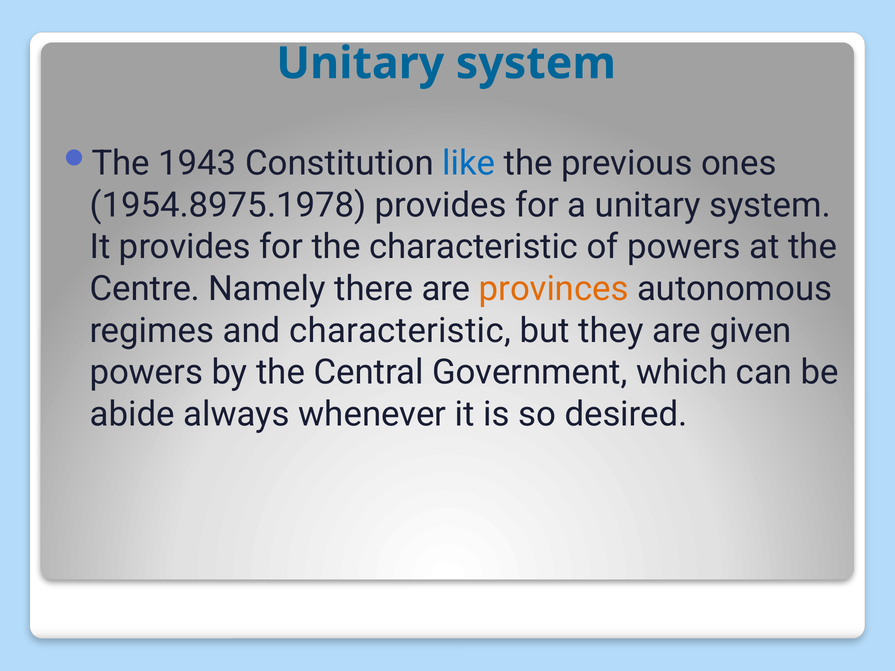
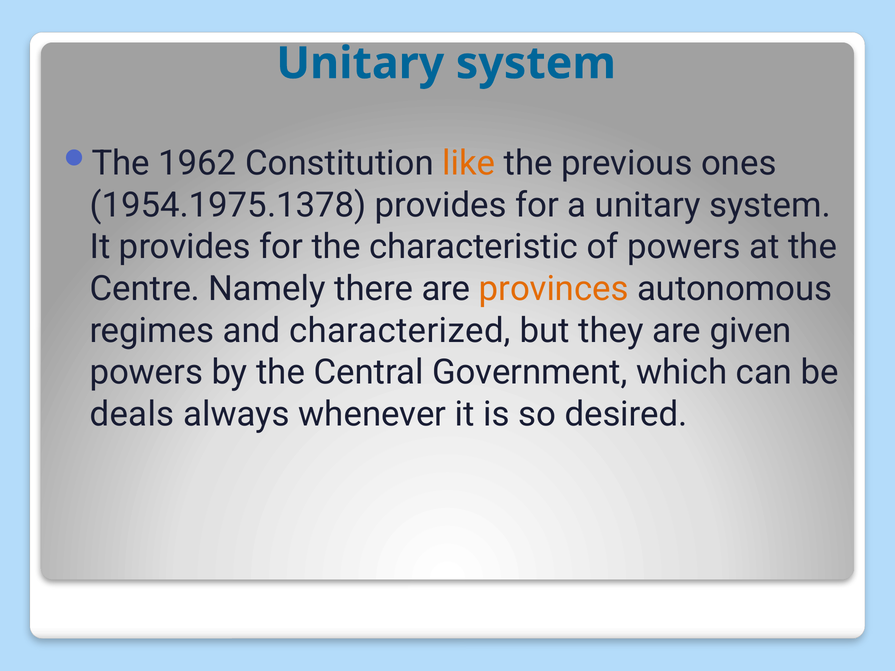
1943: 1943 -> 1962
like colour: blue -> orange
1954.8975.1978: 1954.8975.1978 -> 1954.1975.1378
and characteristic: characteristic -> characterized
abide: abide -> deals
